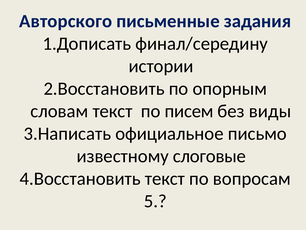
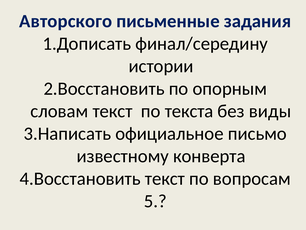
писем: писем -> текста
слоговые: слоговые -> конверта
